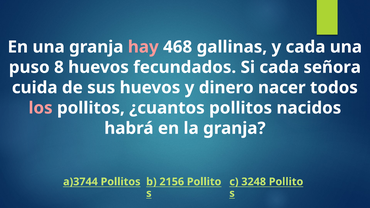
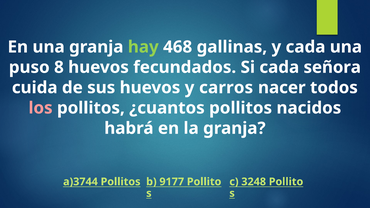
hay colour: pink -> light green
dinero: dinero -> carros
2156: 2156 -> 9177
